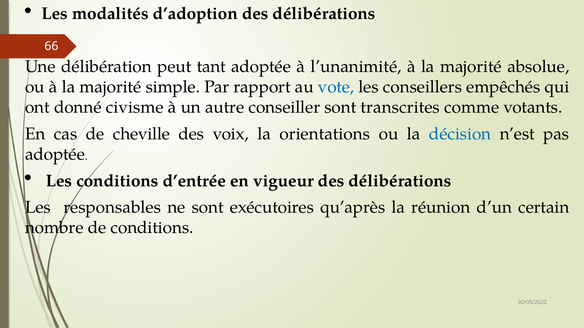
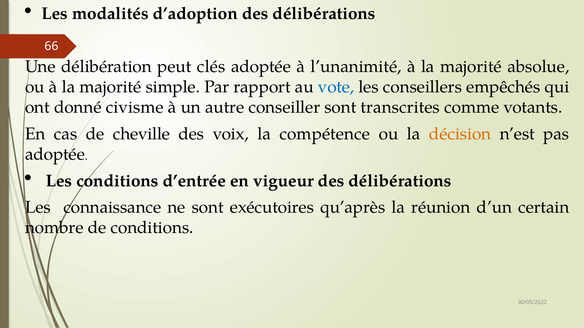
tant: tant -> clés
orientations: orientations -> compétence
décision colour: blue -> orange
responsables: responsables -> connaissance
